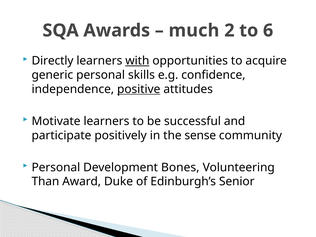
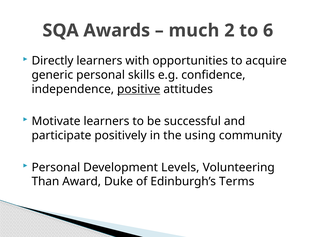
with underline: present -> none
sense: sense -> using
Bones: Bones -> Levels
Senior: Senior -> Terms
